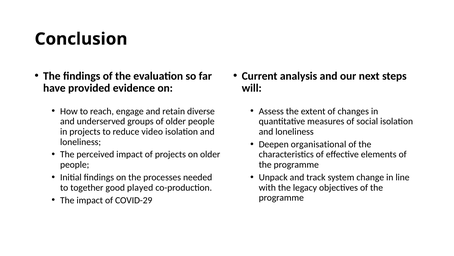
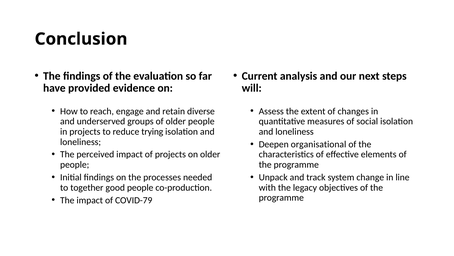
video: video -> trying
good played: played -> people
COVID-29: COVID-29 -> COVID-79
